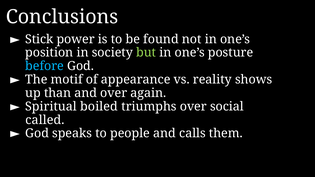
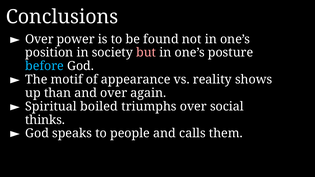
Stick at (39, 39): Stick -> Over
but colour: light green -> pink
called: called -> thinks
